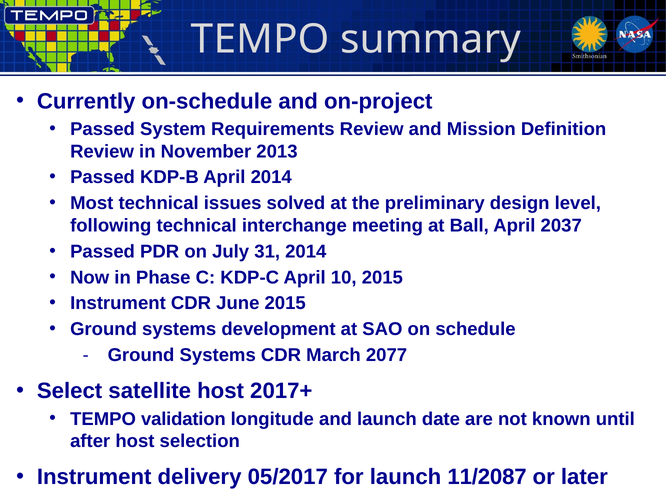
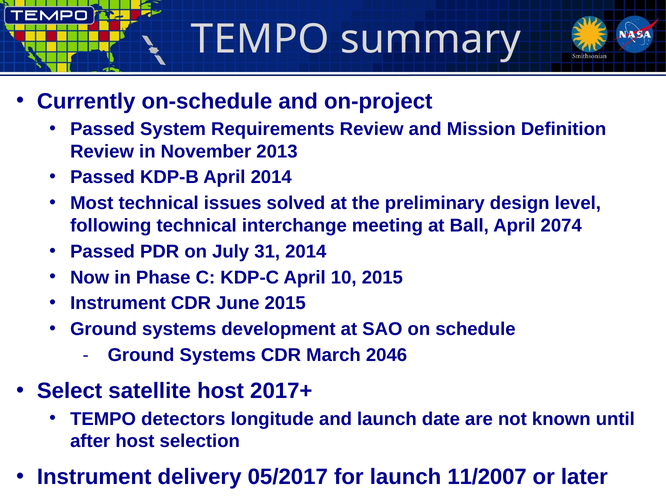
2037: 2037 -> 2074
2077: 2077 -> 2046
validation: validation -> detectors
11/2087: 11/2087 -> 11/2007
